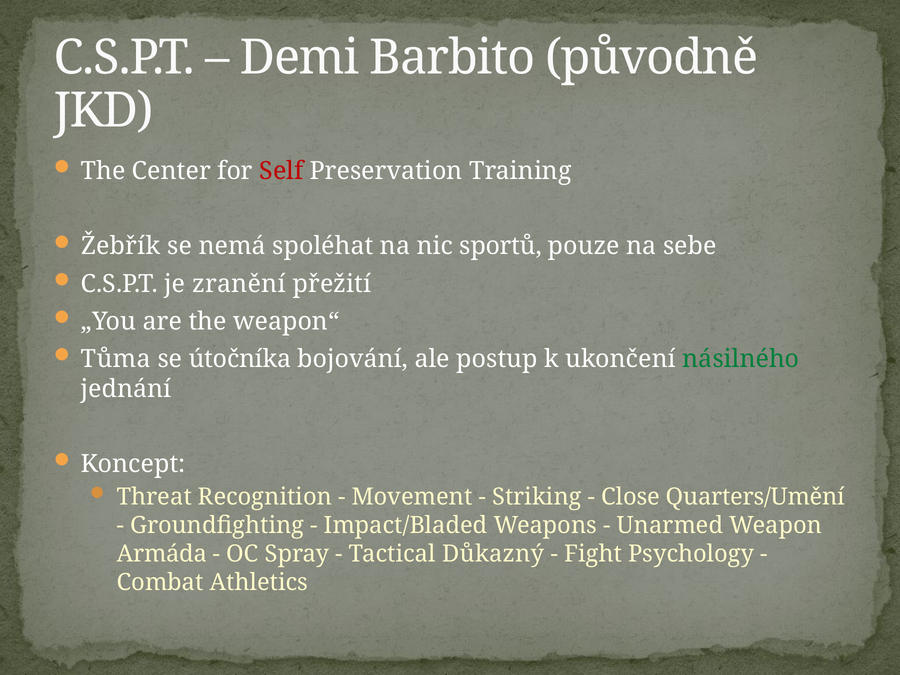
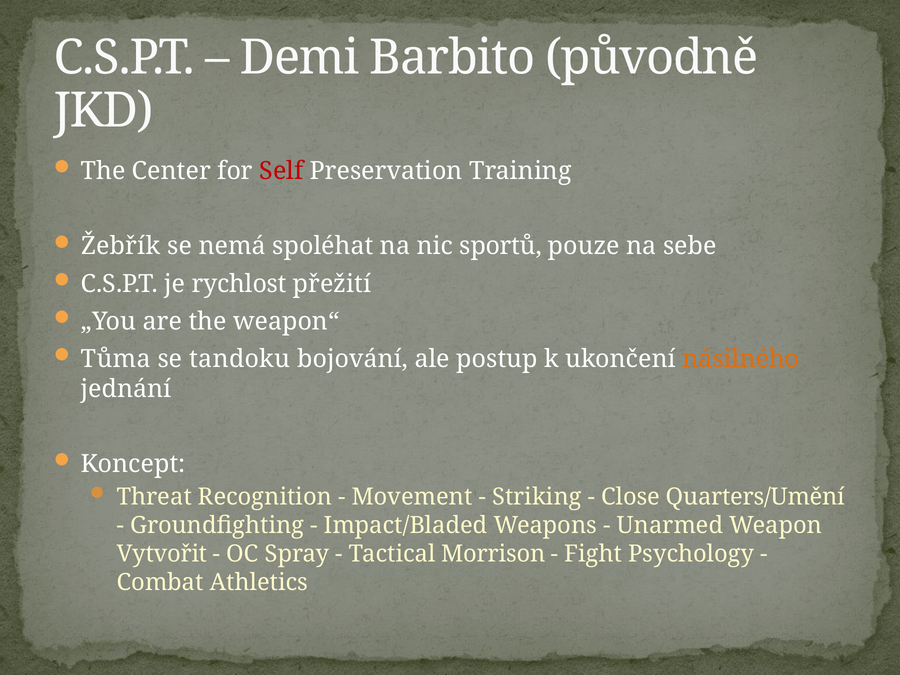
zranění: zranění -> rychlost
útočníka: útočníka -> tandoku
násilného colour: green -> orange
Armáda: Armáda -> Vytvořit
Důkazný: Důkazný -> Morrison
